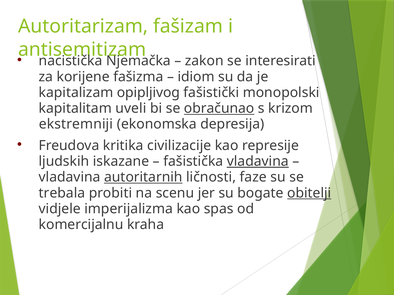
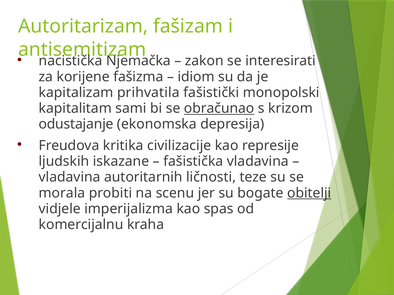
opipljivog: opipljivog -> prihvatila
uveli: uveli -> sami
ekstremniji: ekstremniji -> odustajanje
vladavina at (258, 162) underline: present -> none
autoritarnih underline: present -> none
faze: faze -> teze
trebala: trebala -> morala
